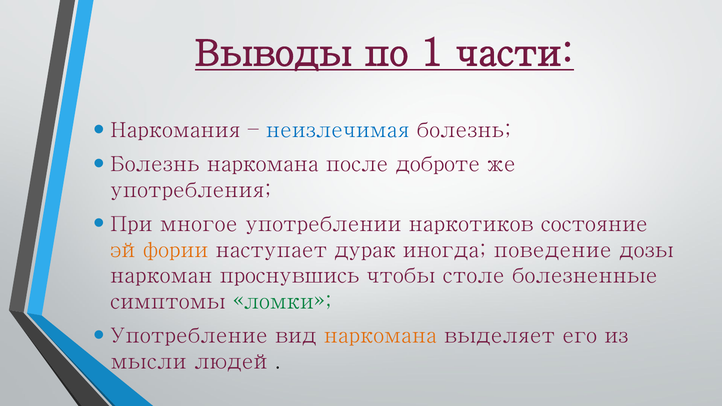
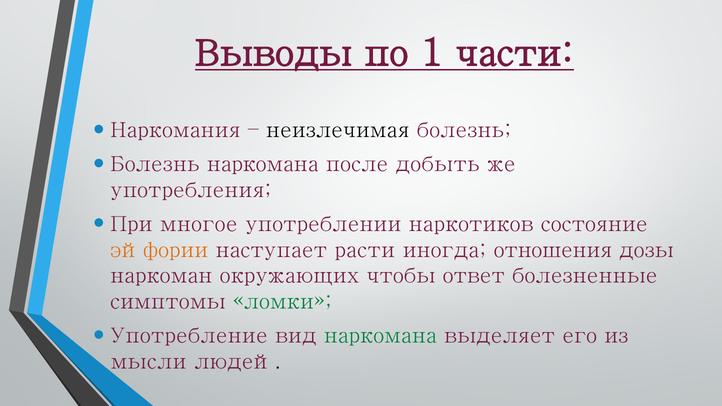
неизлечимая colour: blue -> black
доброте: доброте -> добыть
дурак: дурак -> расти
поведение: поведение -> отношения
проснувшись: проснувшись -> окружающих
столе: столе -> ответ
наркомана at (380, 336) colour: orange -> green
